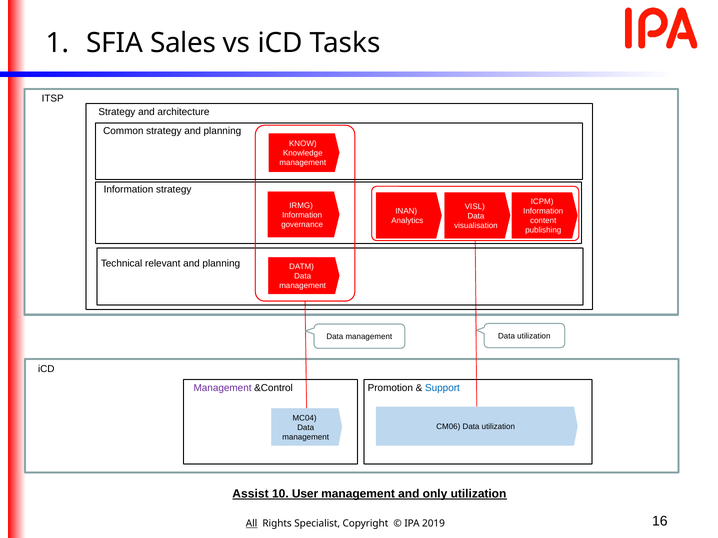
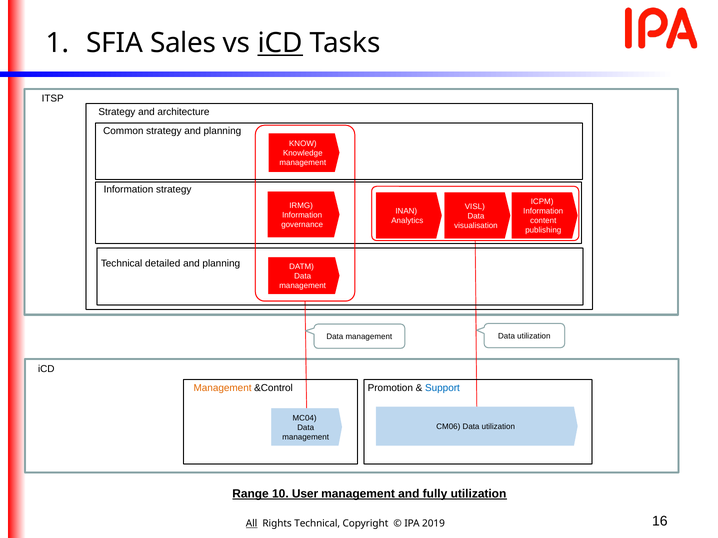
iCD at (280, 43) underline: none -> present
relevant: relevant -> detailed
Management at (223, 389) colour: purple -> orange
Assist: Assist -> Range
only: only -> fully
Rights Specialist: Specialist -> Technical
